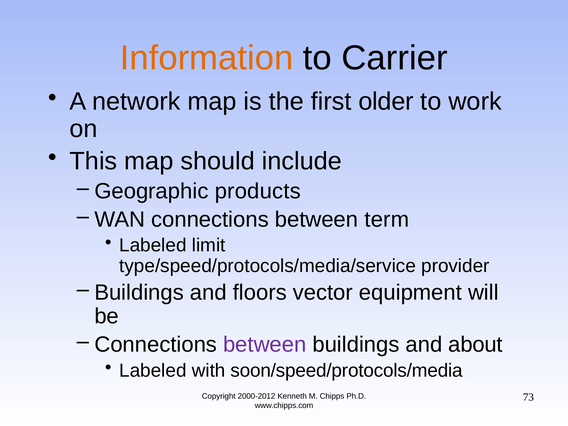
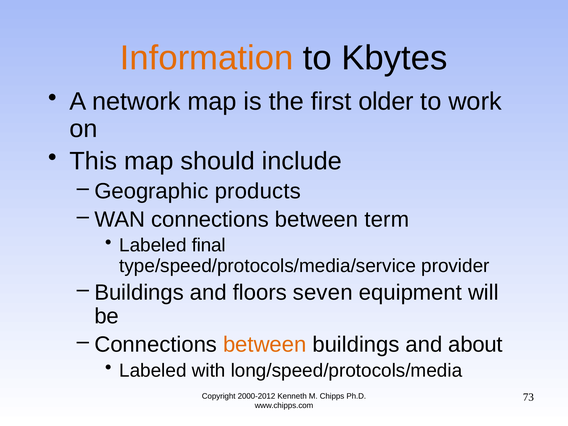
Carrier: Carrier -> Kbytes
limit: limit -> final
vector: vector -> seven
between at (265, 345) colour: purple -> orange
soon/speed/protocols/media: soon/speed/protocols/media -> long/speed/protocols/media
